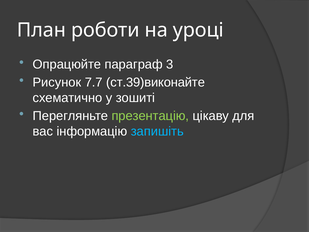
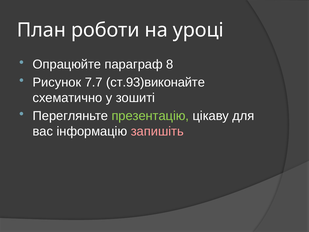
3: 3 -> 8
ст.39)виконайте: ст.39)виконайте -> ст.93)виконайте
запишіть colour: light blue -> pink
